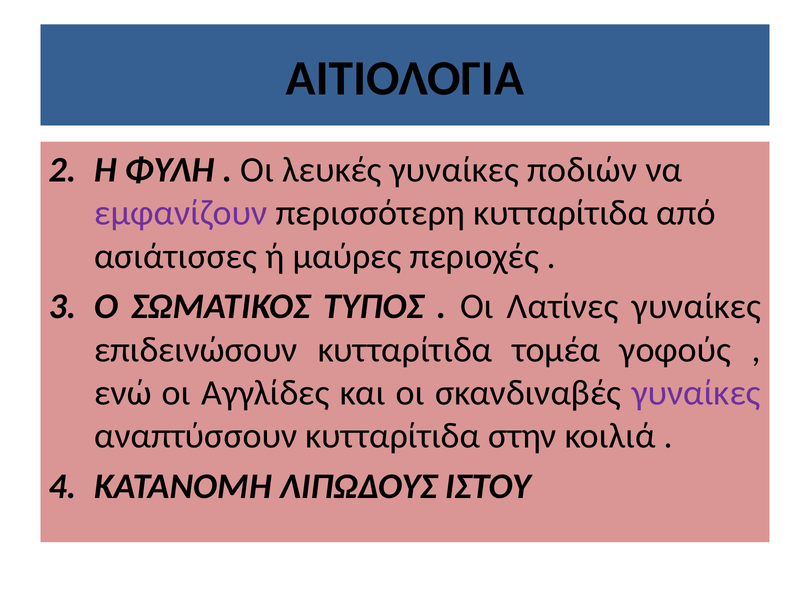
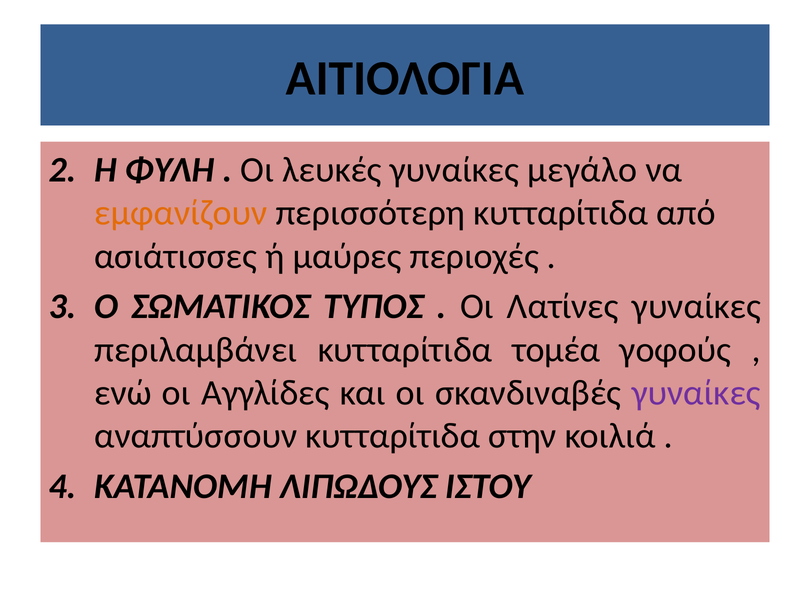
ποδιών: ποδιών -> μεγάλο
εμφανίζουν colour: purple -> orange
επιδεινώσουν: επιδεινώσουν -> περιλαμβάνει
